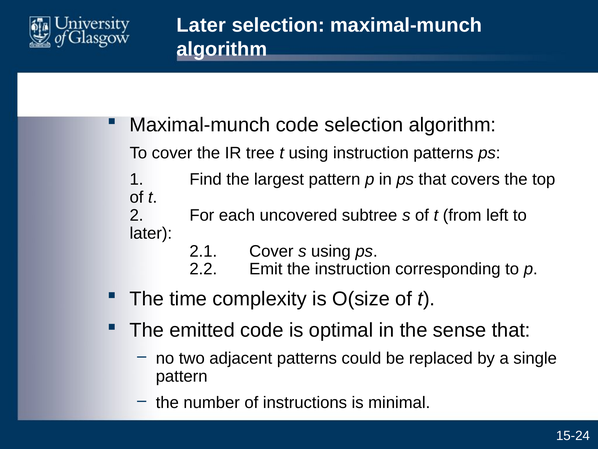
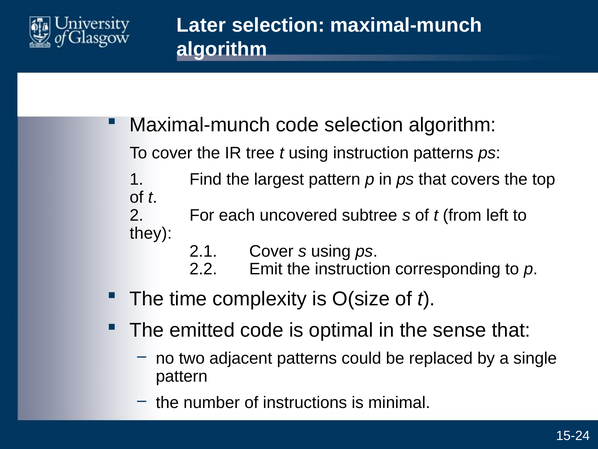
later at (151, 233): later -> they
